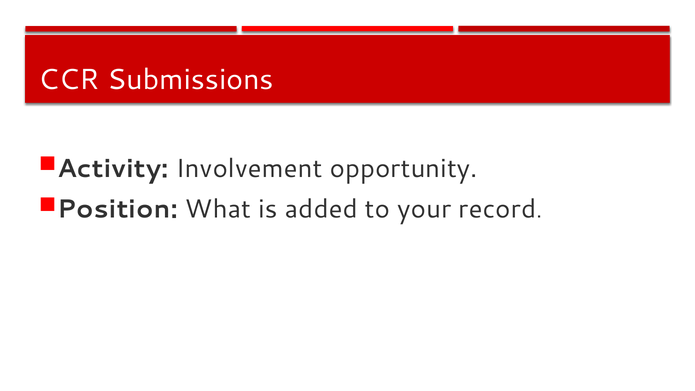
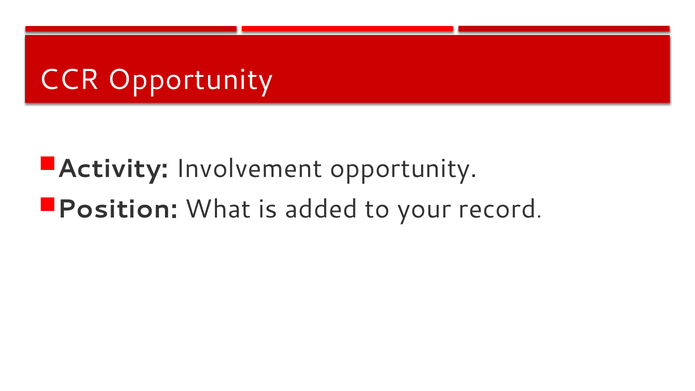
CCR Submissions: Submissions -> Opportunity
